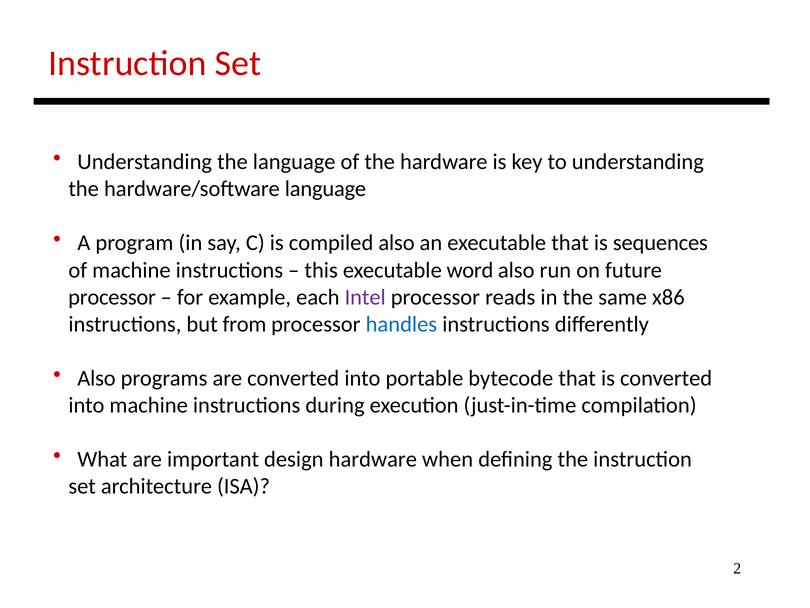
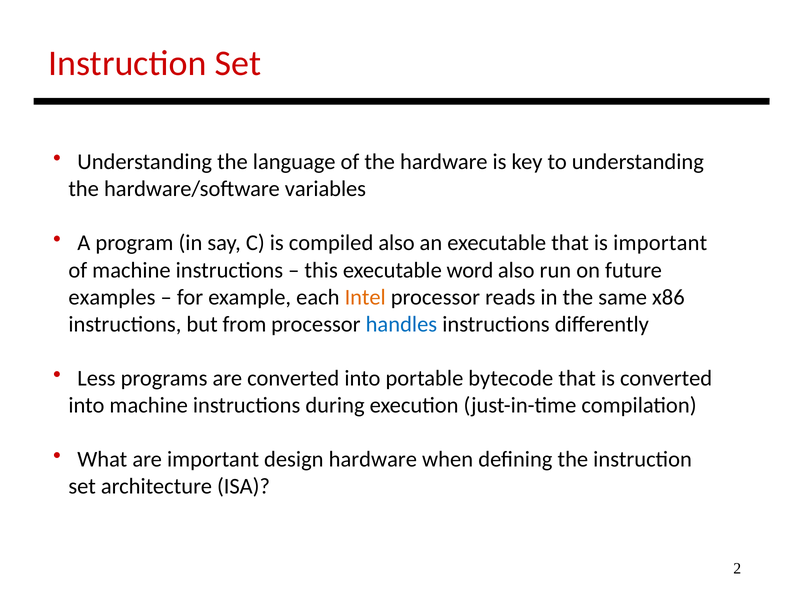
hardware/software language: language -> variables
is sequences: sequences -> important
processor at (112, 297): processor -> examples
Intel colour: purple -> orange
Also at (97, 378): Also -> Less
